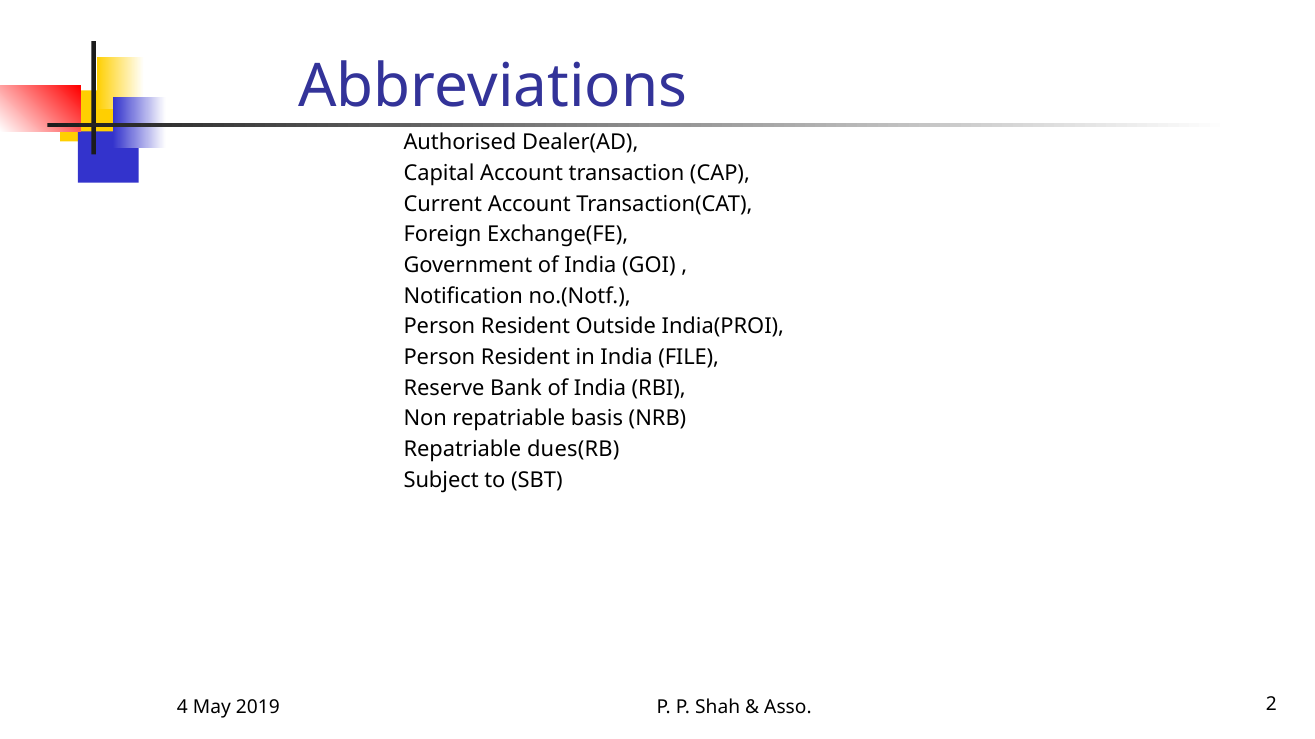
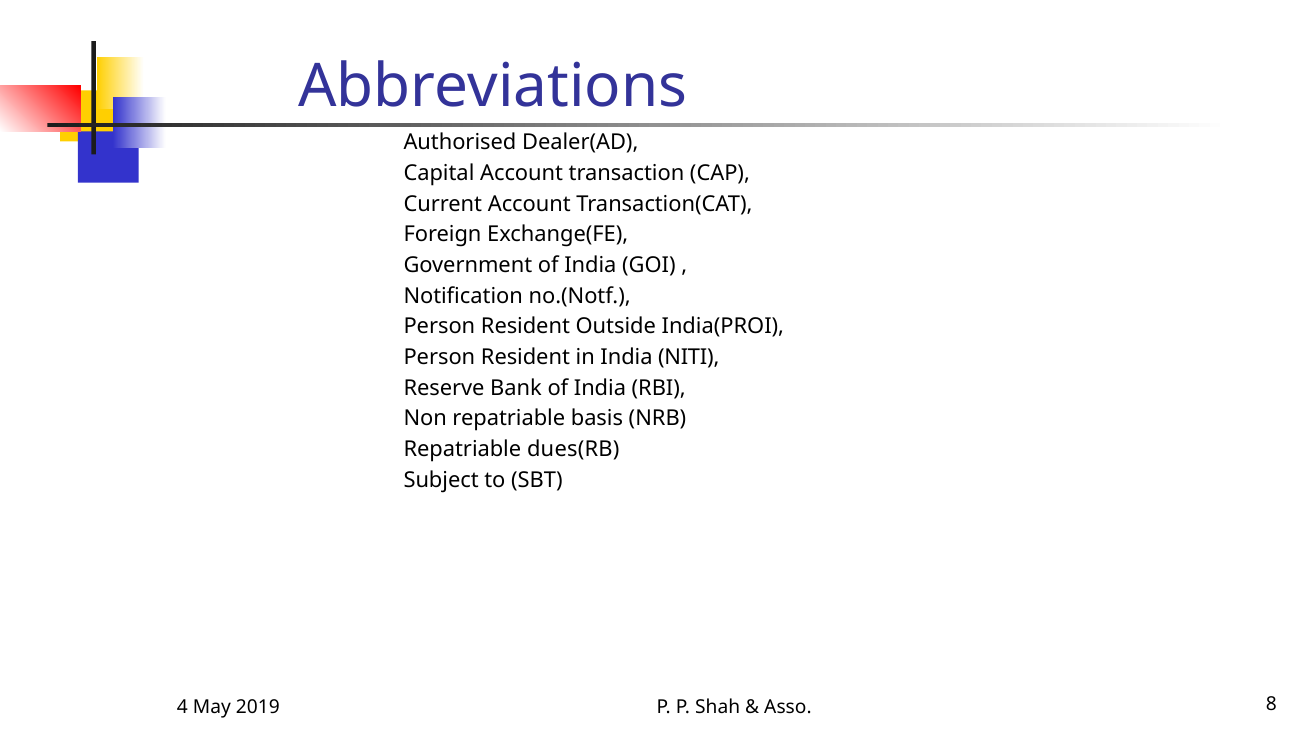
FILE: FILE -> NITI
2: 2 -> 8
